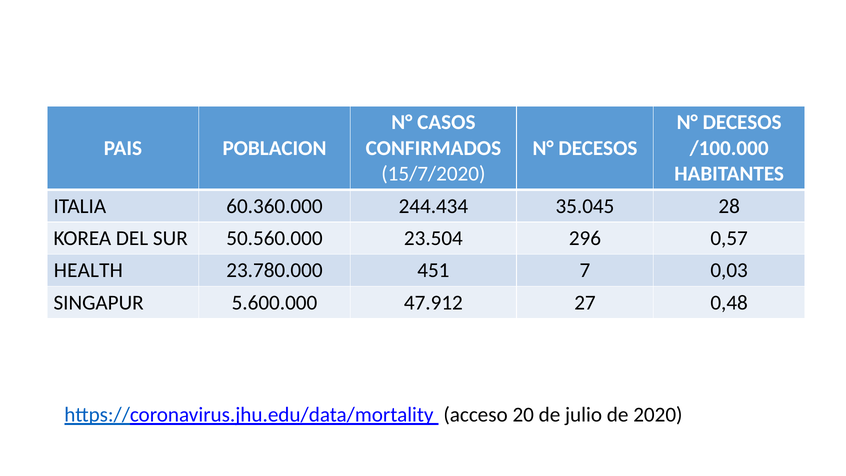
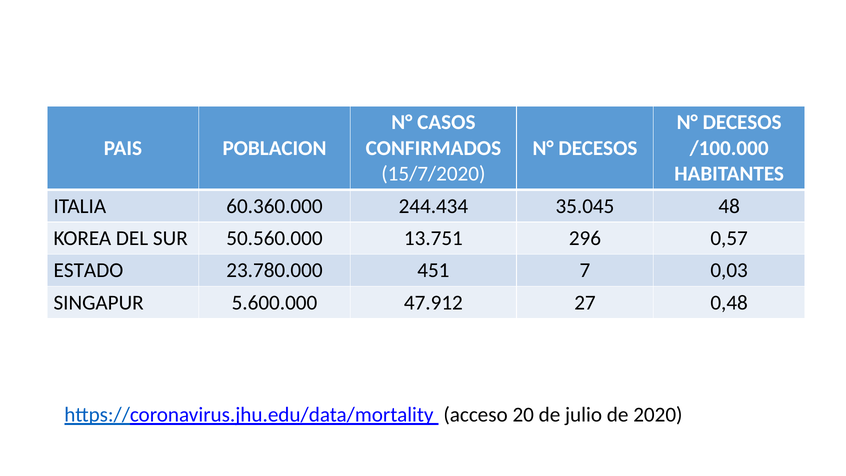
28: 28 -> 48
23.504: 23.504 -> 13.751
HEALTH: HEALTH -> ESTADO
